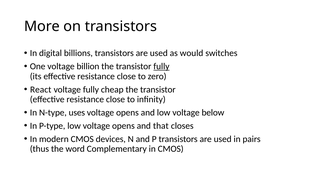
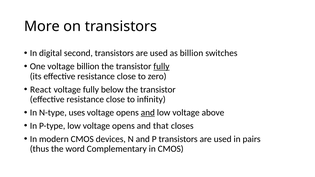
billions: billions -> second
as would: would -> billion
cheap: cheap -> below
and at (148, 113) underline: none -> present
below: below -> above
